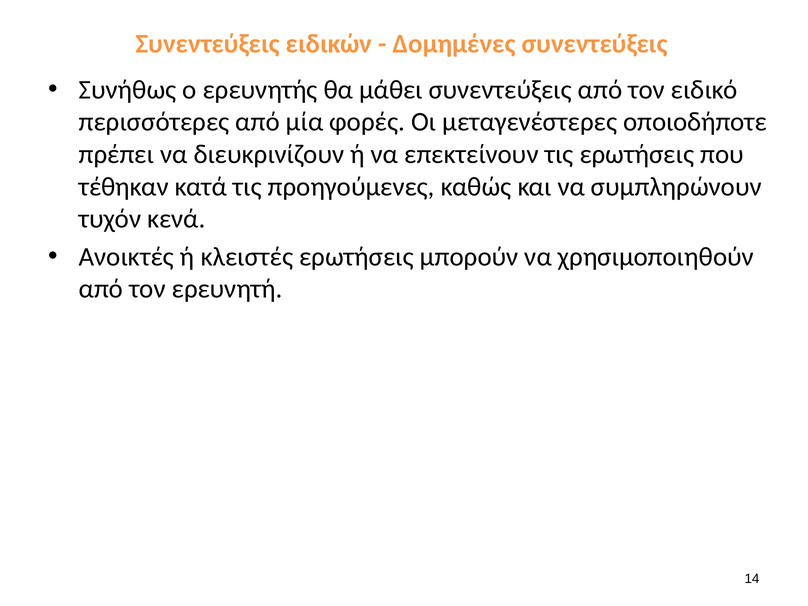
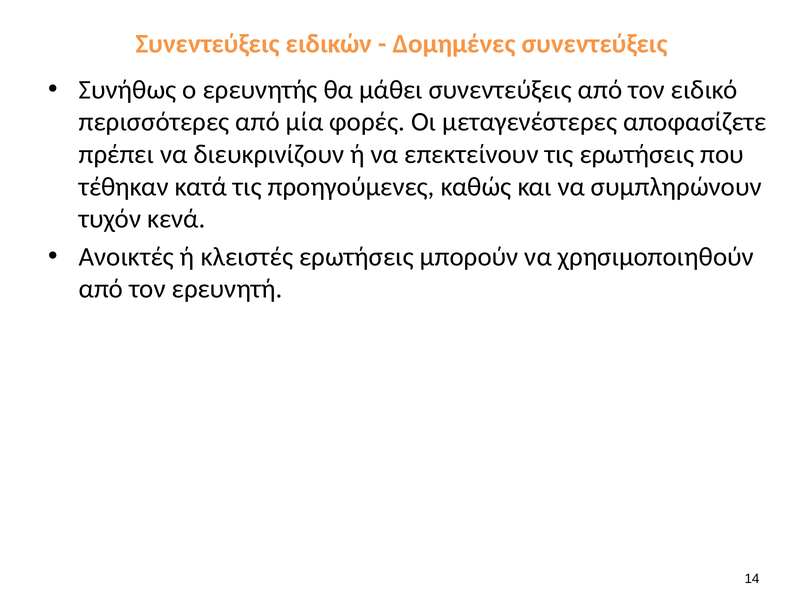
οποιοδήποτε: οποιοδήποτε -> αποφασίζετε
